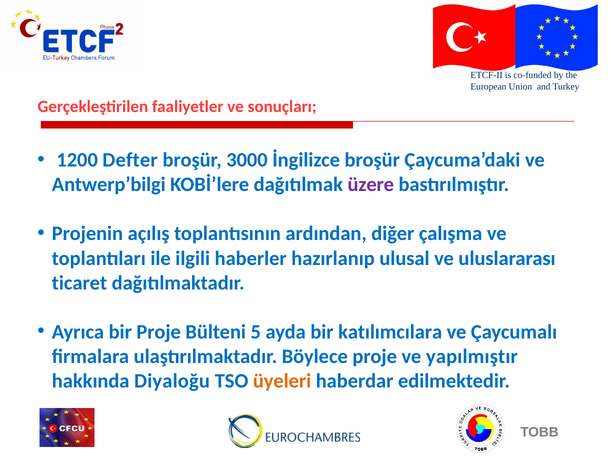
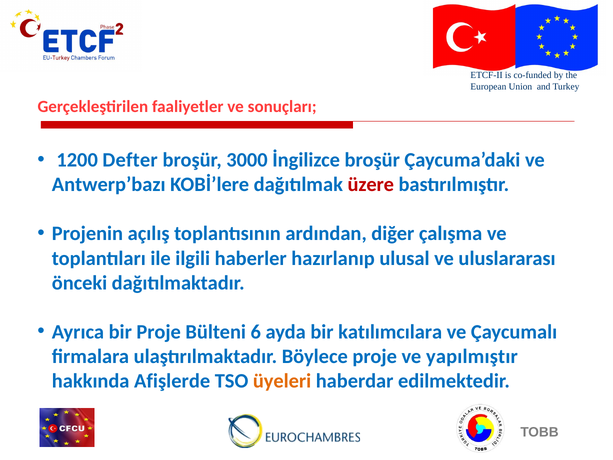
Antwerp’bilgi: Antwerp’bilgi -> Antwerp’bazı
üzere colour: purple -> red
ticaret: ticaret -> önceki
5: 5 -> 6
Diyaloğu: Diyaloğu -> Afişlerde
